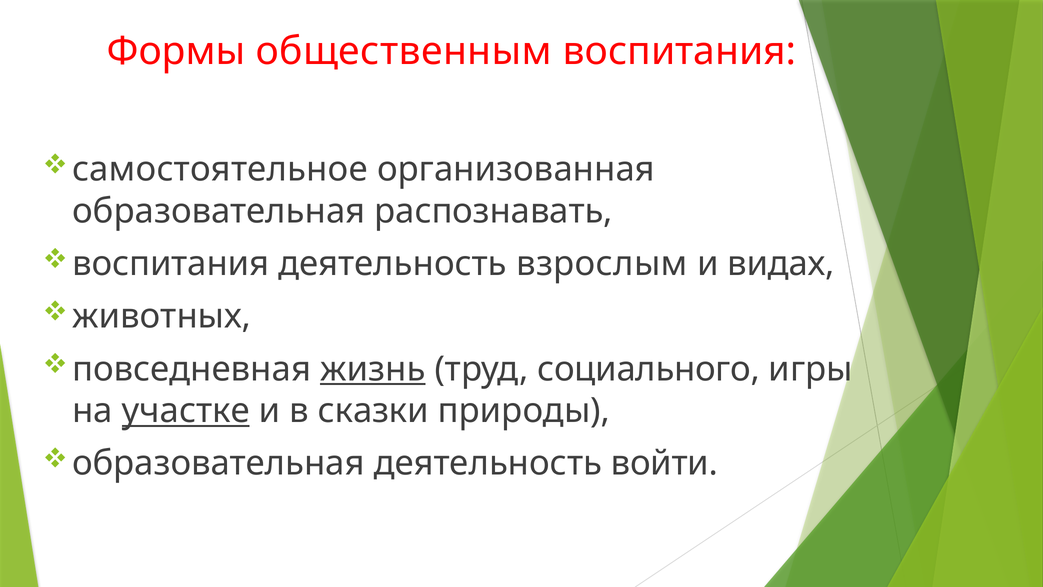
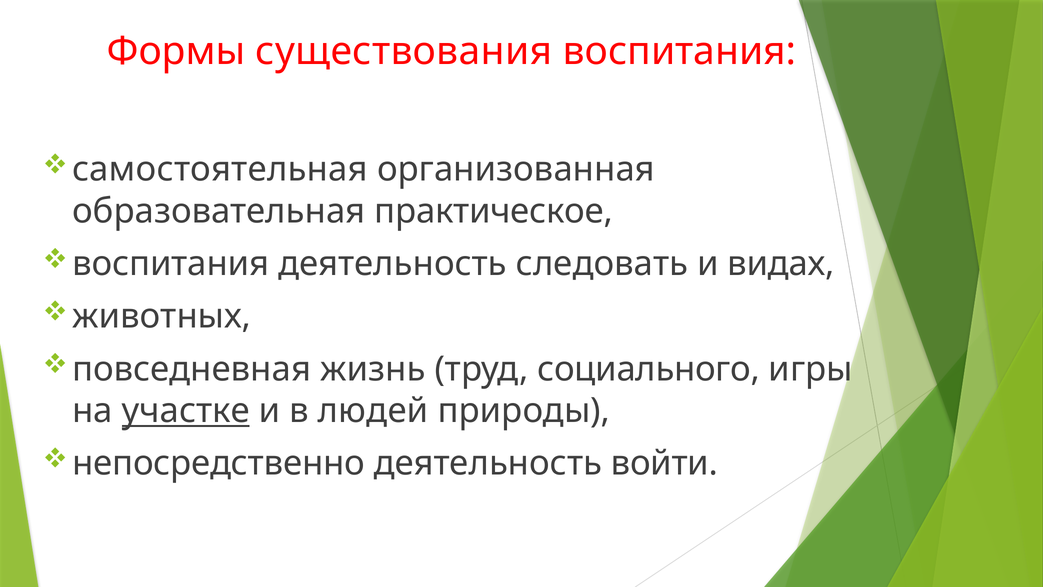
общественным: общественным -> существования
самостоятельное: самостоятельное -> самостоятельная
распознавать: распознавать -> практическое
взрослым: взрослым -> следовать
жизнь underline: present -> none
сказки: сказки -> людей
образовательная at (218, 463): образовательная -> непосредственно
